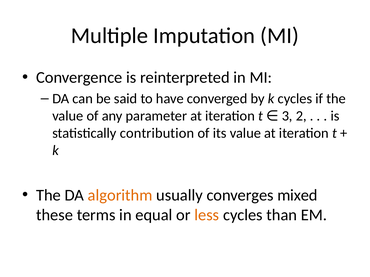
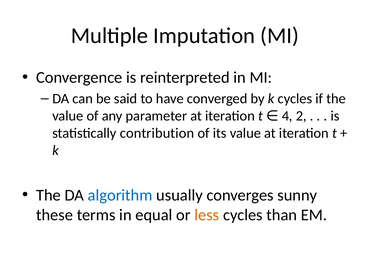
3: 3 -> 4
algorithm colour: orange -> blue
mixed: mixed -> sunny
